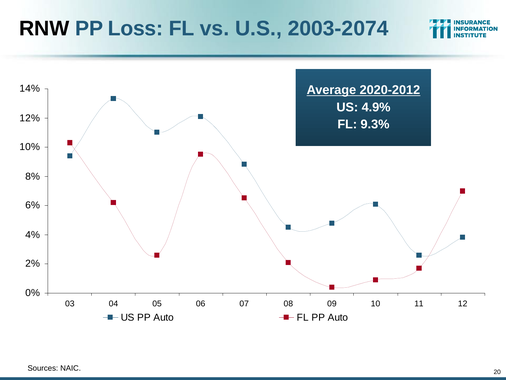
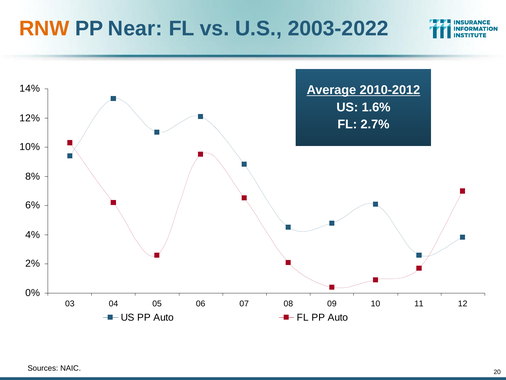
RNW colour: black -> orange
Loss: Loss -> Near
2003-2074: 2003-2074 -> 2003-2022
2020-2012: 2020-2012 -> 2010-2012
4.9%: 4.9% -> 1.6%
9.3%: 9.3% -> 2.7%
